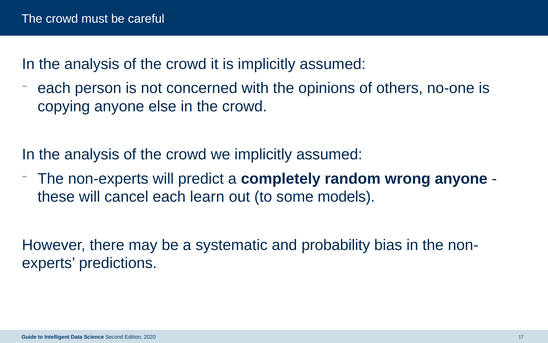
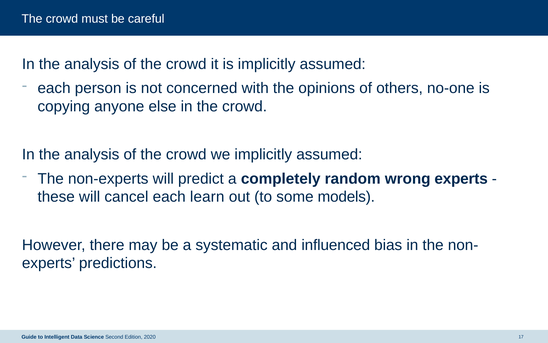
wrong anyone: anyone -> experts
probability: probability -> influenced
